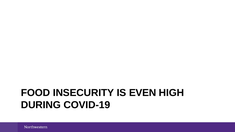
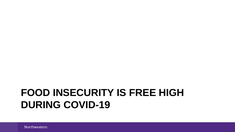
EVEN: EVEN -> FREE
